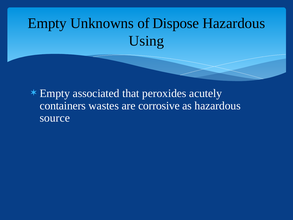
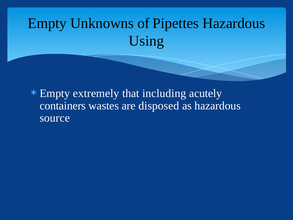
Dispose: Dispose -> Pipettes
associated: associated -> extremely
peroxides: peroxides -> including
corrosive: corrosive -> disposed
